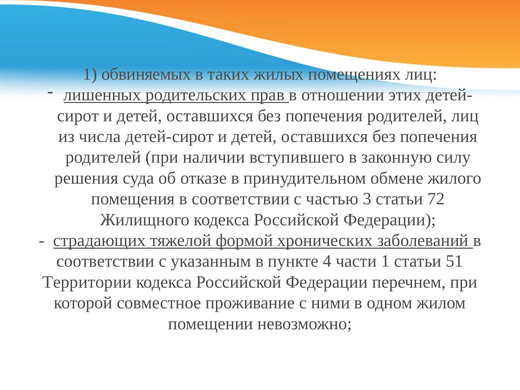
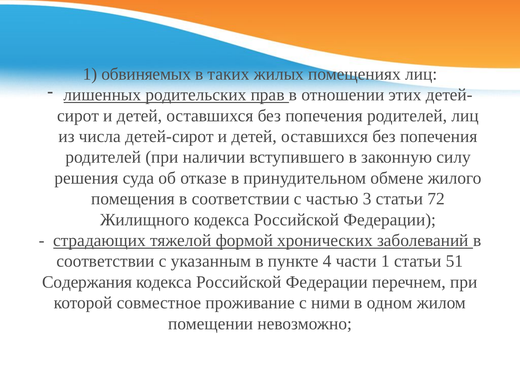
Территории: Территории -> Содержания
